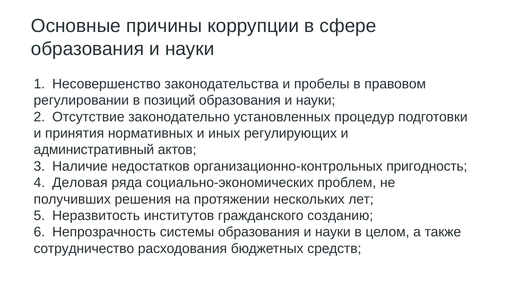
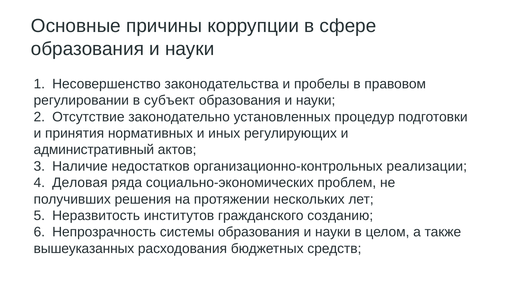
позиций: позиций -> субъект
пригодность: пригодность -> реализации
сотрудничество: сотрудничество -> вышеуказанных
